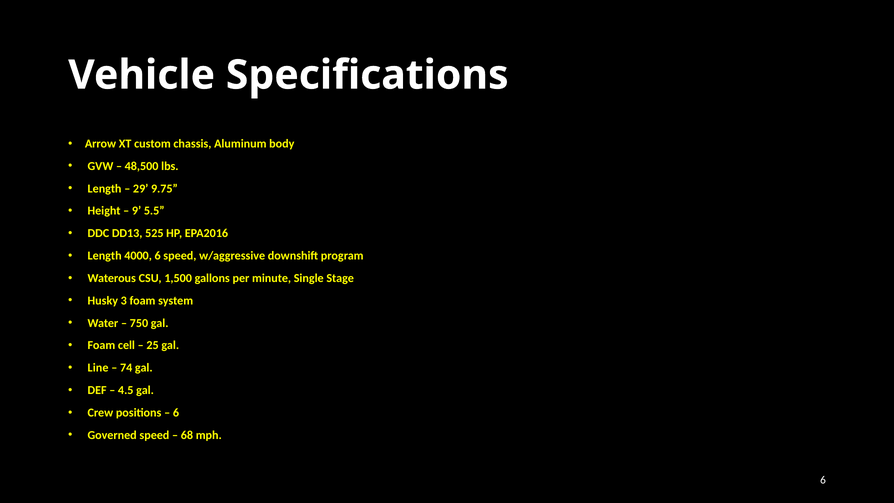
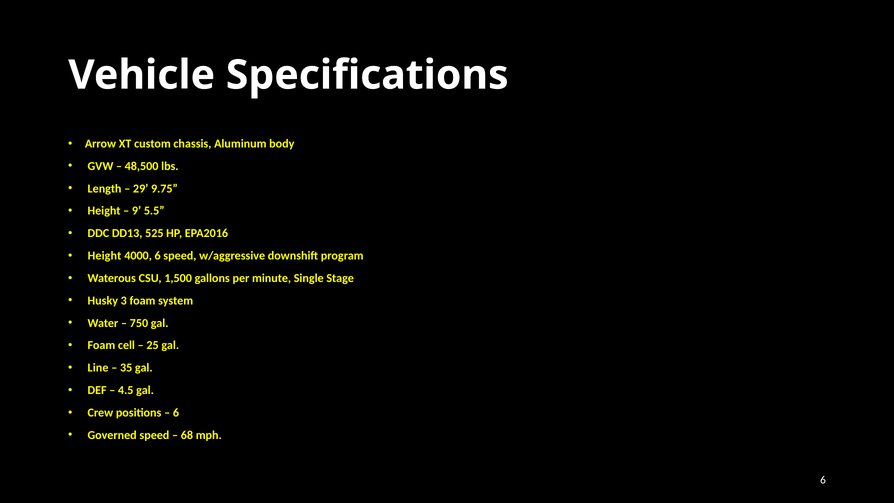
Length at (105, 256): Length -> Height
74: 74 -> 35
